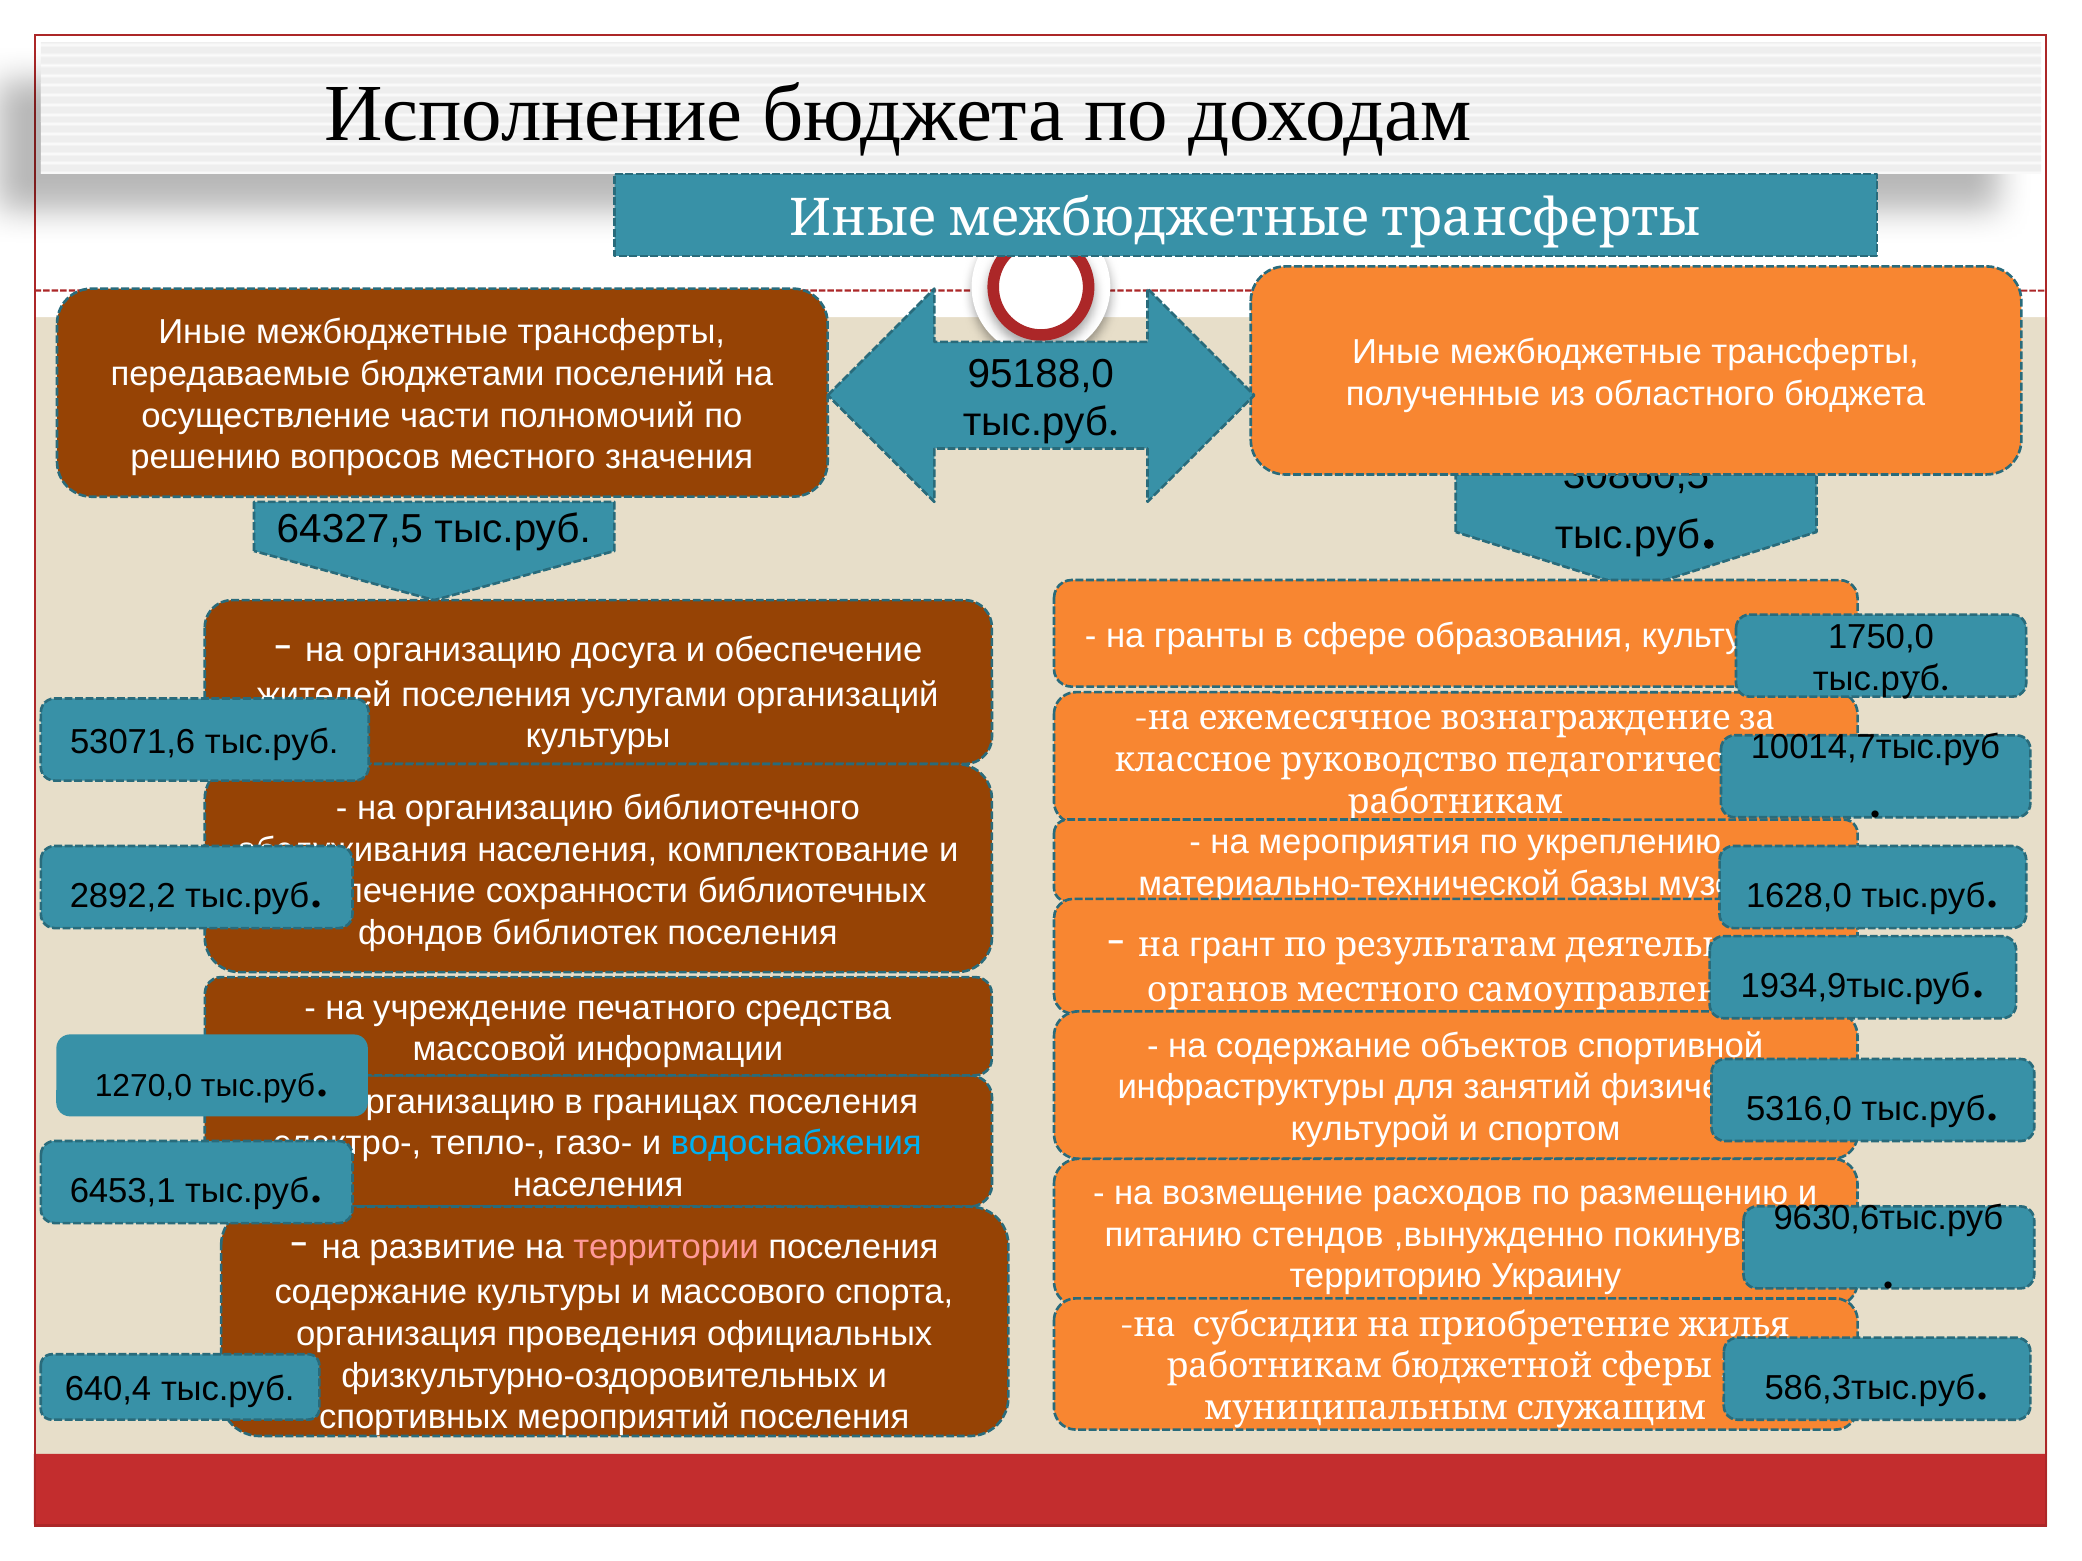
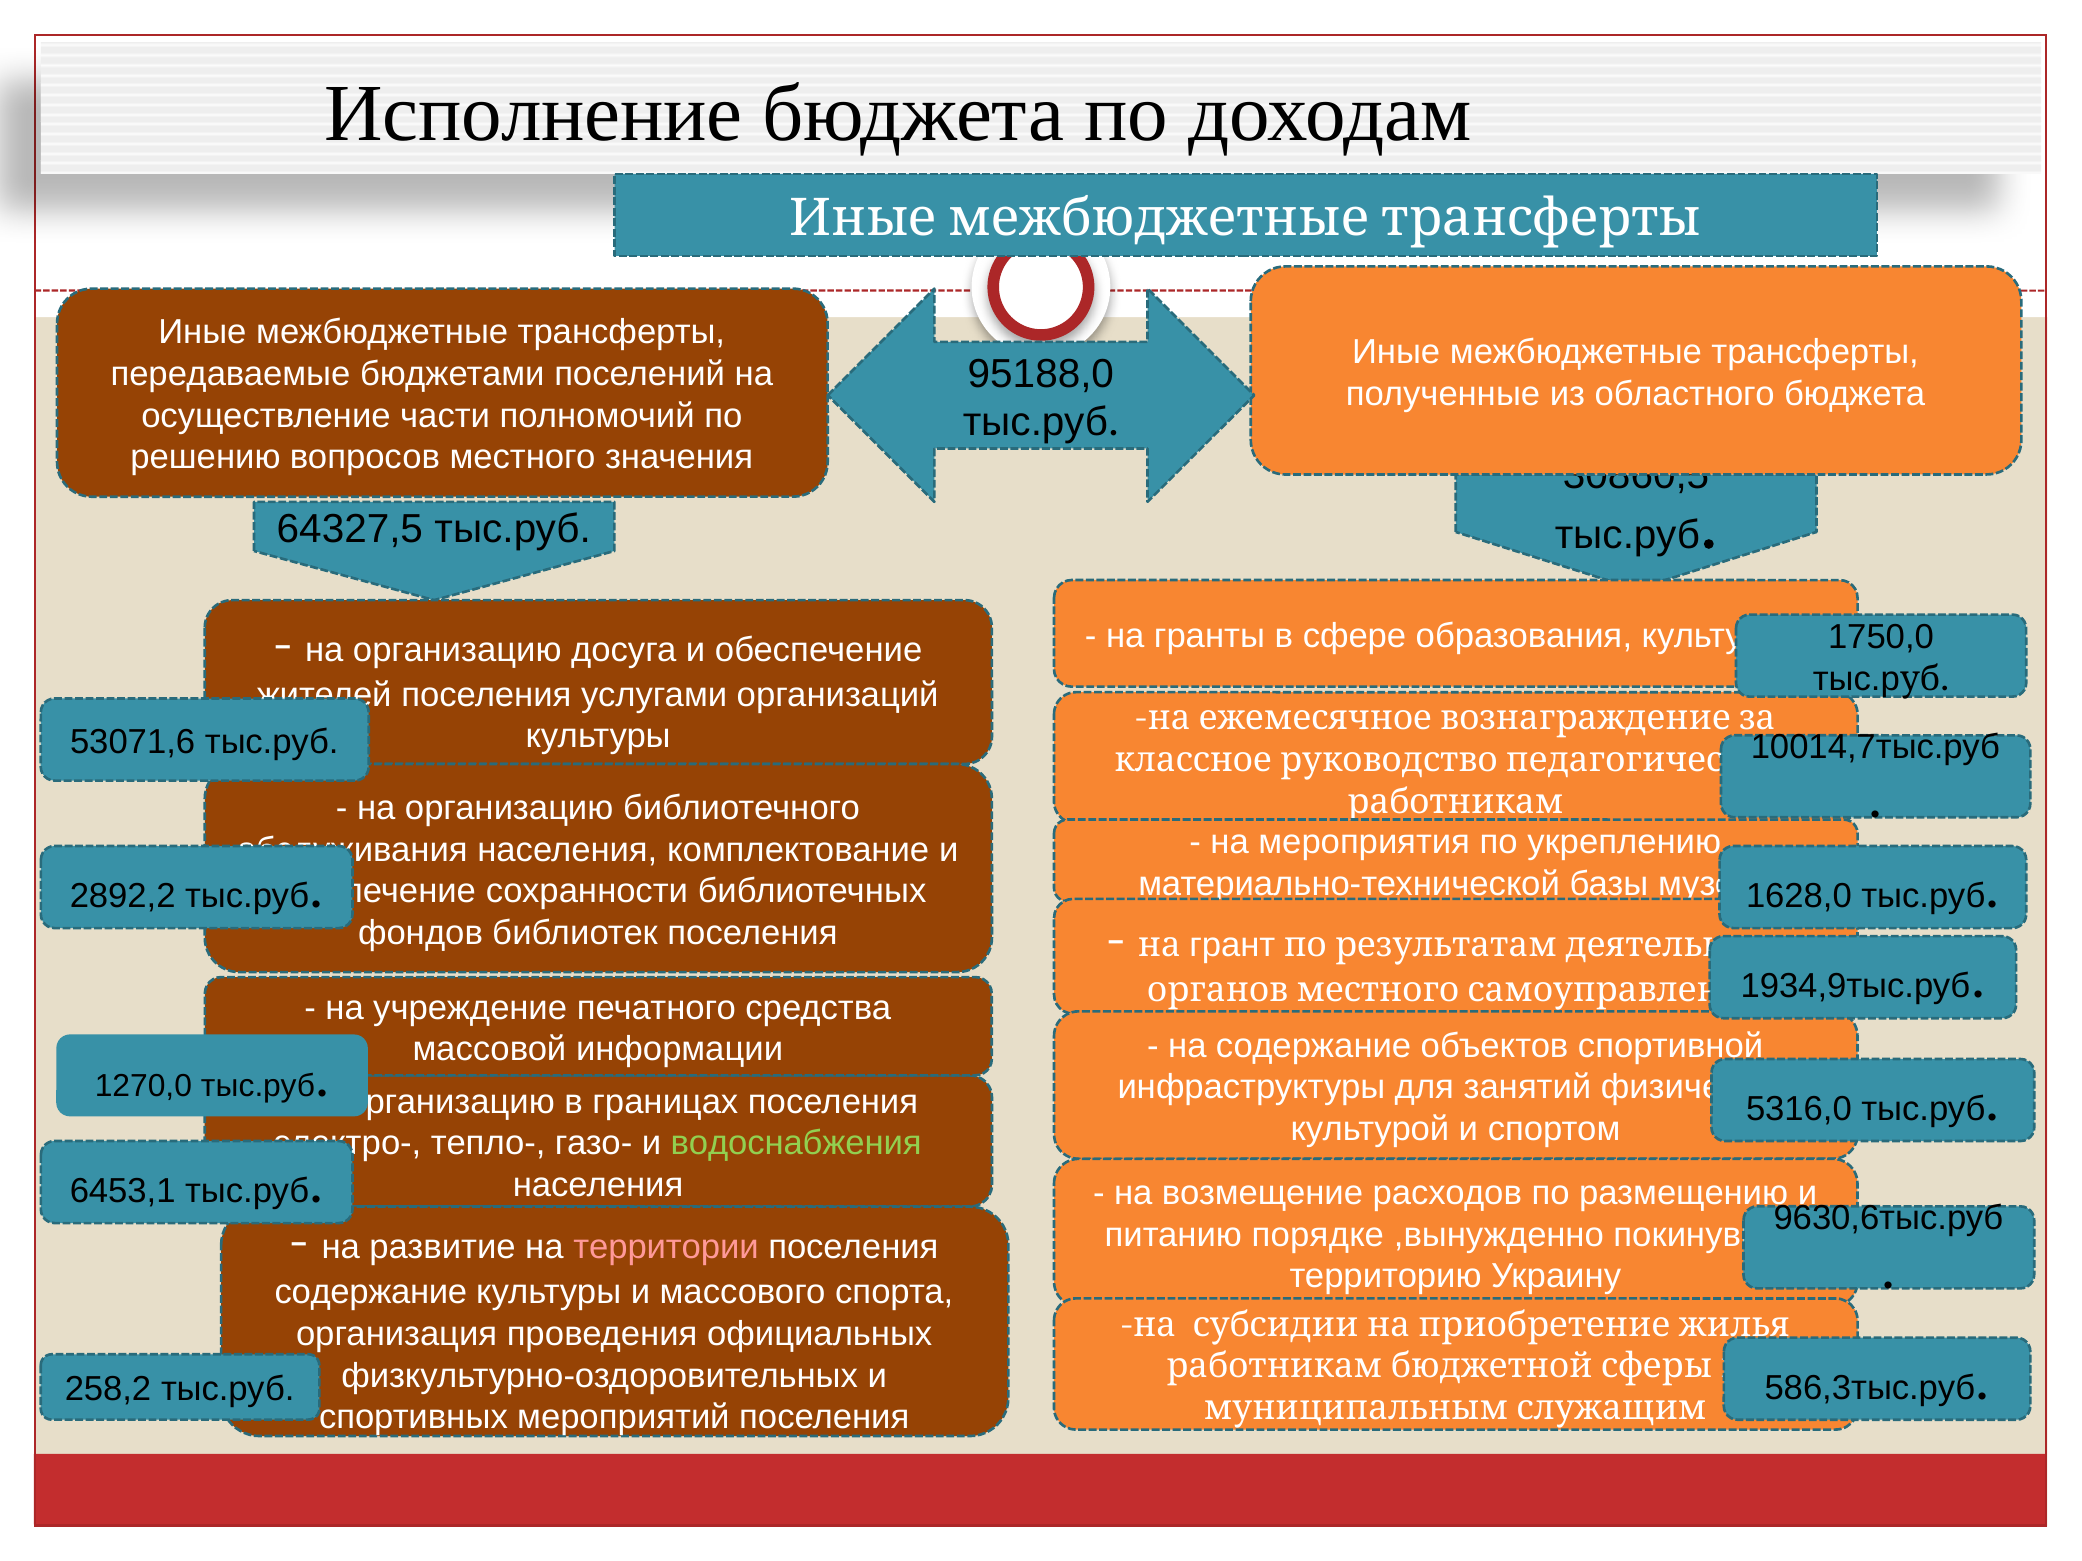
водоснабжения colour: light blue -> light green
стендов: стендов -> порядке
640,4: 640,4 -> 258,2
